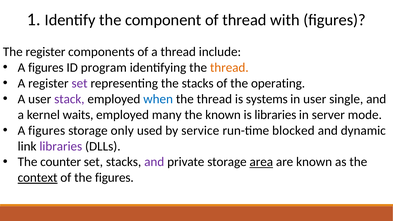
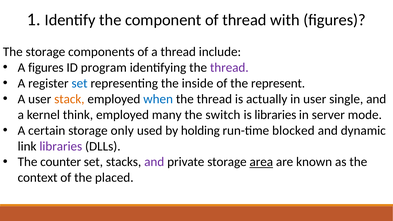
The register: register -> storage
thread at (229, 68) colour: orange -> purple
set at (80, 83) colour: purple -> blue
the stacks: stacks -> inside
operating: operating -> represent
stack colour: purple -> orange
systems: systems -> actually
waits: waits -> think
the known: known -> switch
figures at (47, 131): figures -> certain
service: service -> holding
context underline: present -> none
the figures: figures -> placed
